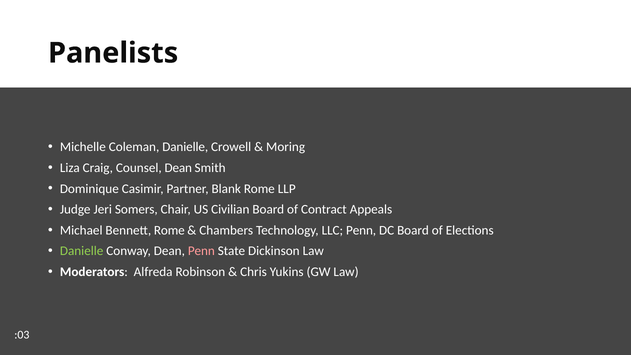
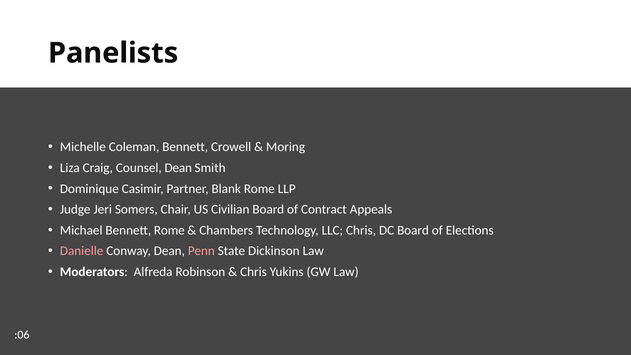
Coleman Danielle: Danielle -> Bennett
LLC Penn: Penn -> Chris
Danielle at (82, 251) colour: light green -> pink
:03: :03 -> :06
